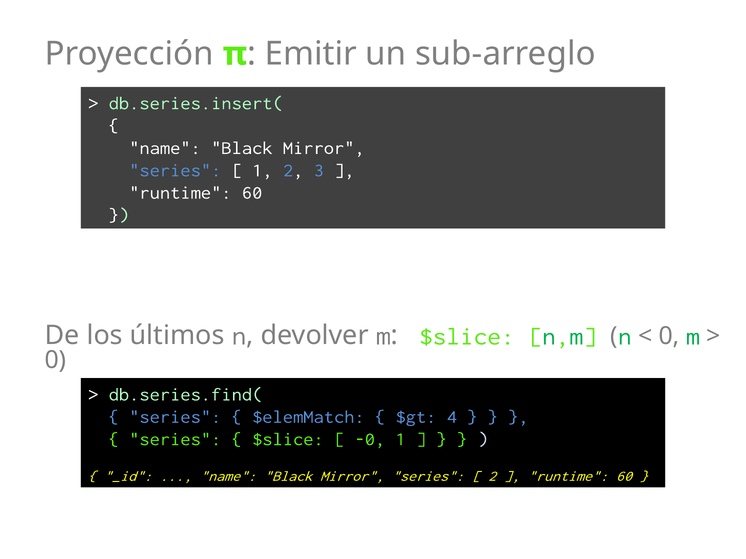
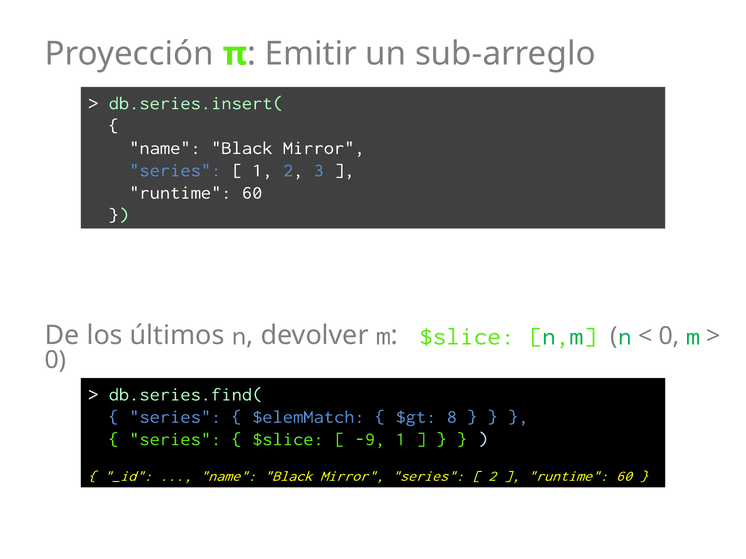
4: 4 -> 8
-0: -0 -> -9
